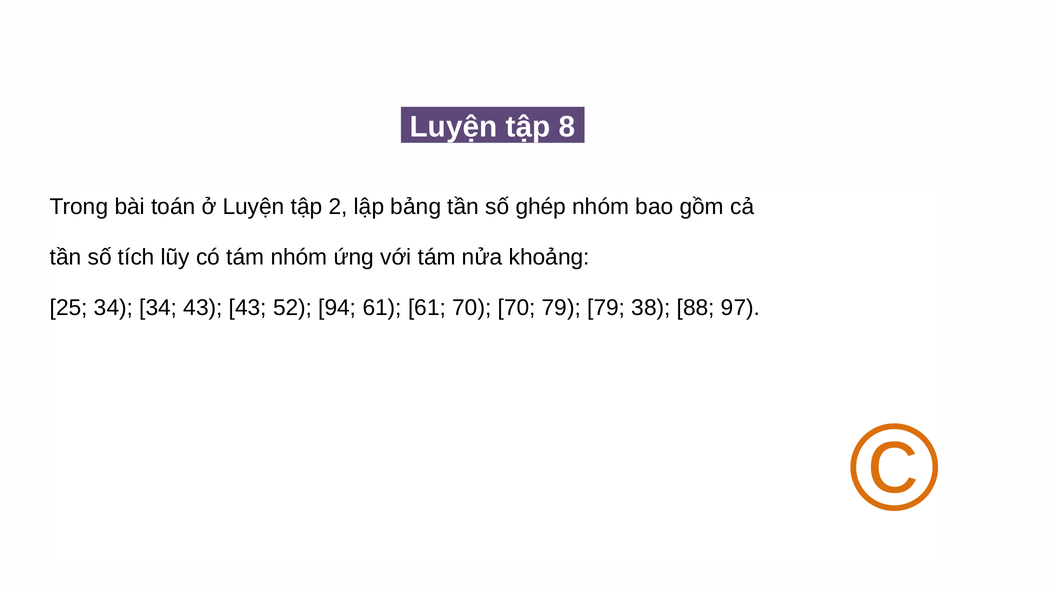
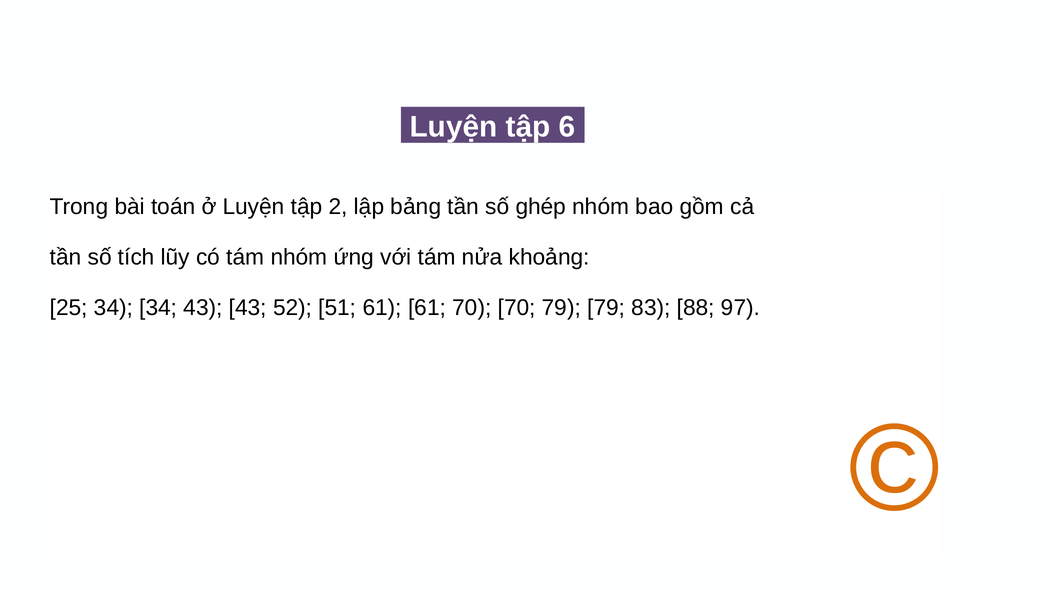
8: 8 -> 6
94: 94 -> 51
38: 38 -> 83
